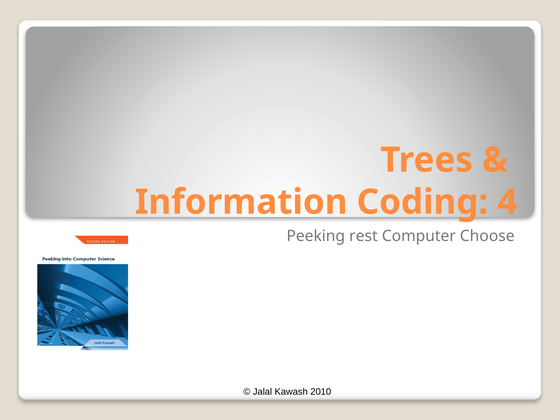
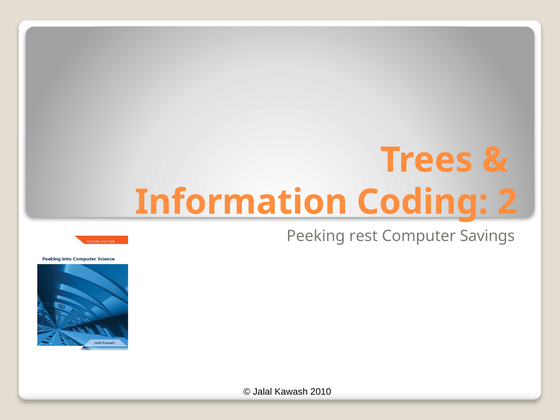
4: 4 -> 2
Choose: Choose -> Savings
